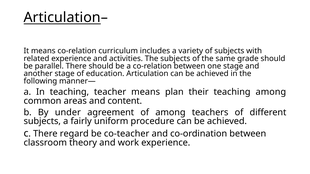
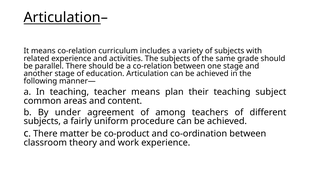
teaching among: among -> subject
regard: regard -> matter
co-teacher: co-teacher -> co-product
